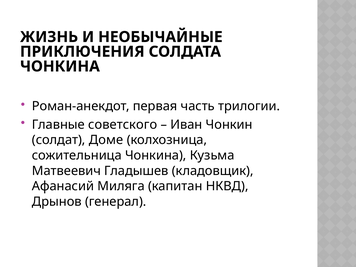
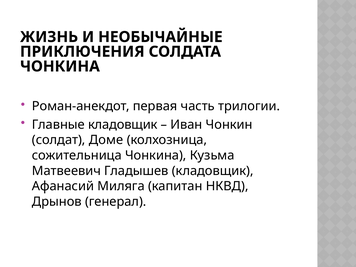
Главные советского: советского -> кладовщик
